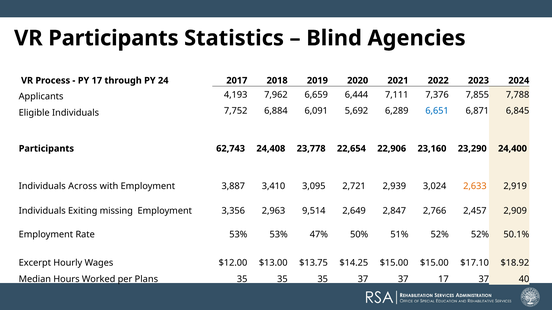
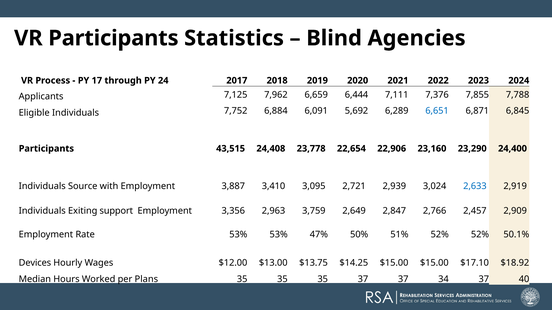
4,193: 4,193 -> 7,125
62,743: 62,743 -> 43,515
Across: Across -> Source
2,633 colour: orange -> blue
missing: missing -> support
9,514: 9,514 -> 3,759
Excerpt: Excerpt -> Devices
37 17: 17 -> 34
